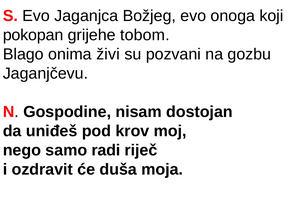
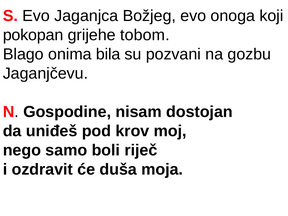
živi: živi -> bila
radi: radi -> boli
